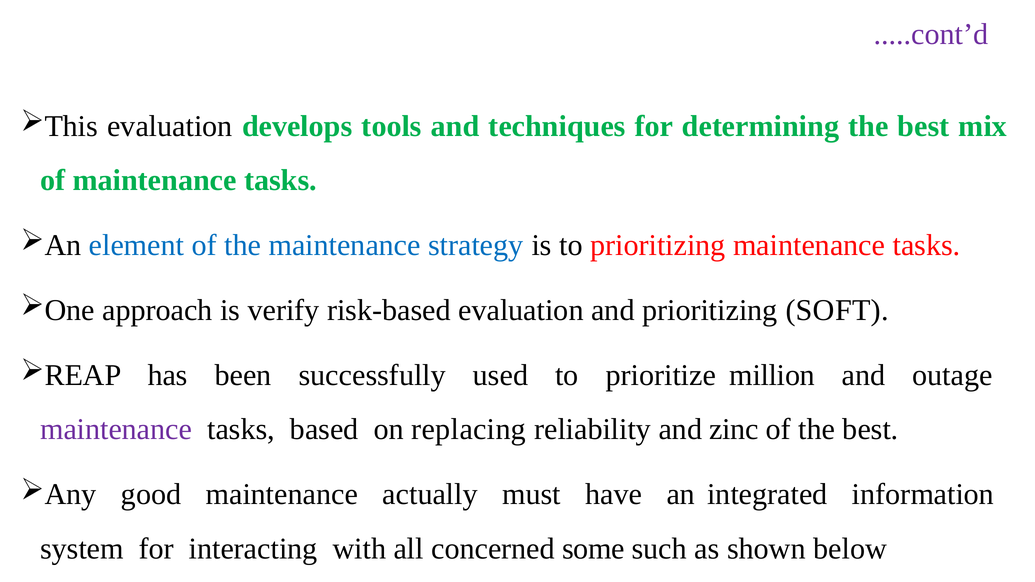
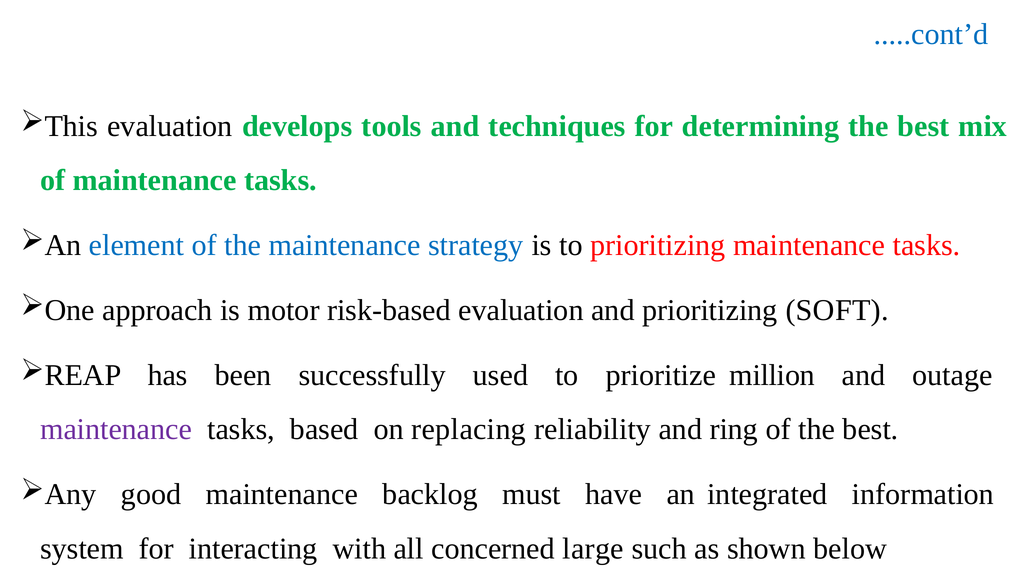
.....cont’d colour: purple -> blue
verify: verify -> motor
zinc: zinc -> ring
actually: actually -> backlog
some: some -> large
